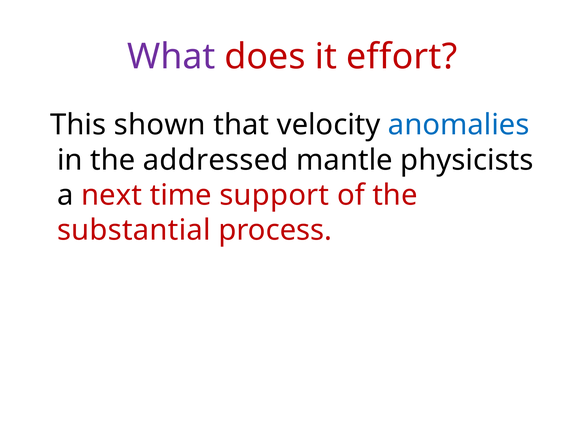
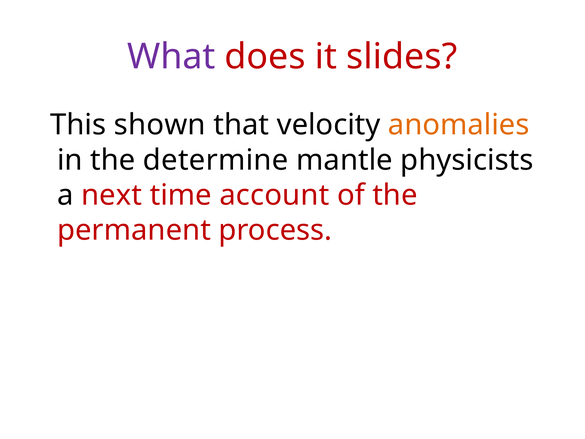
effort: effort -> slides
anomalies colour: blue -> orange
addressed: addressed -> determine
support: support -> account
substantial: substantial -> permanent
